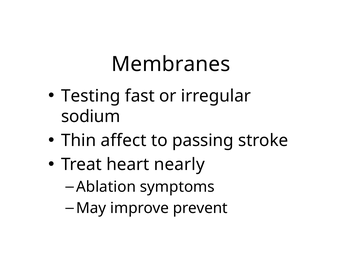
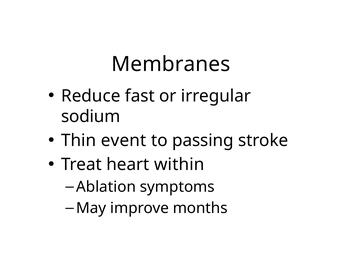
Testing: Testing -> Reduce
affect: affect -> event
nearly: nearly -> within
prevent: prevent -> months
